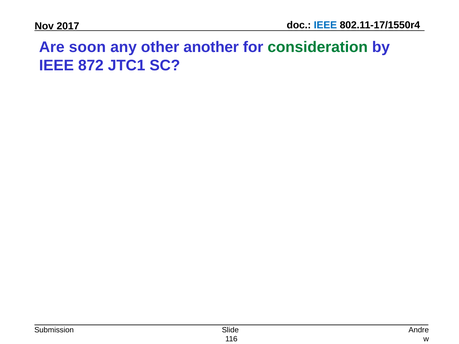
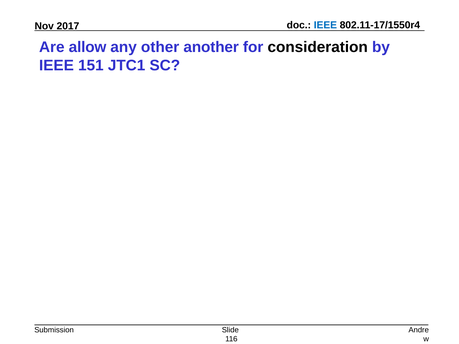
soon: soon -> allow
consideration colour: green -> black
872: 872 -> 151
